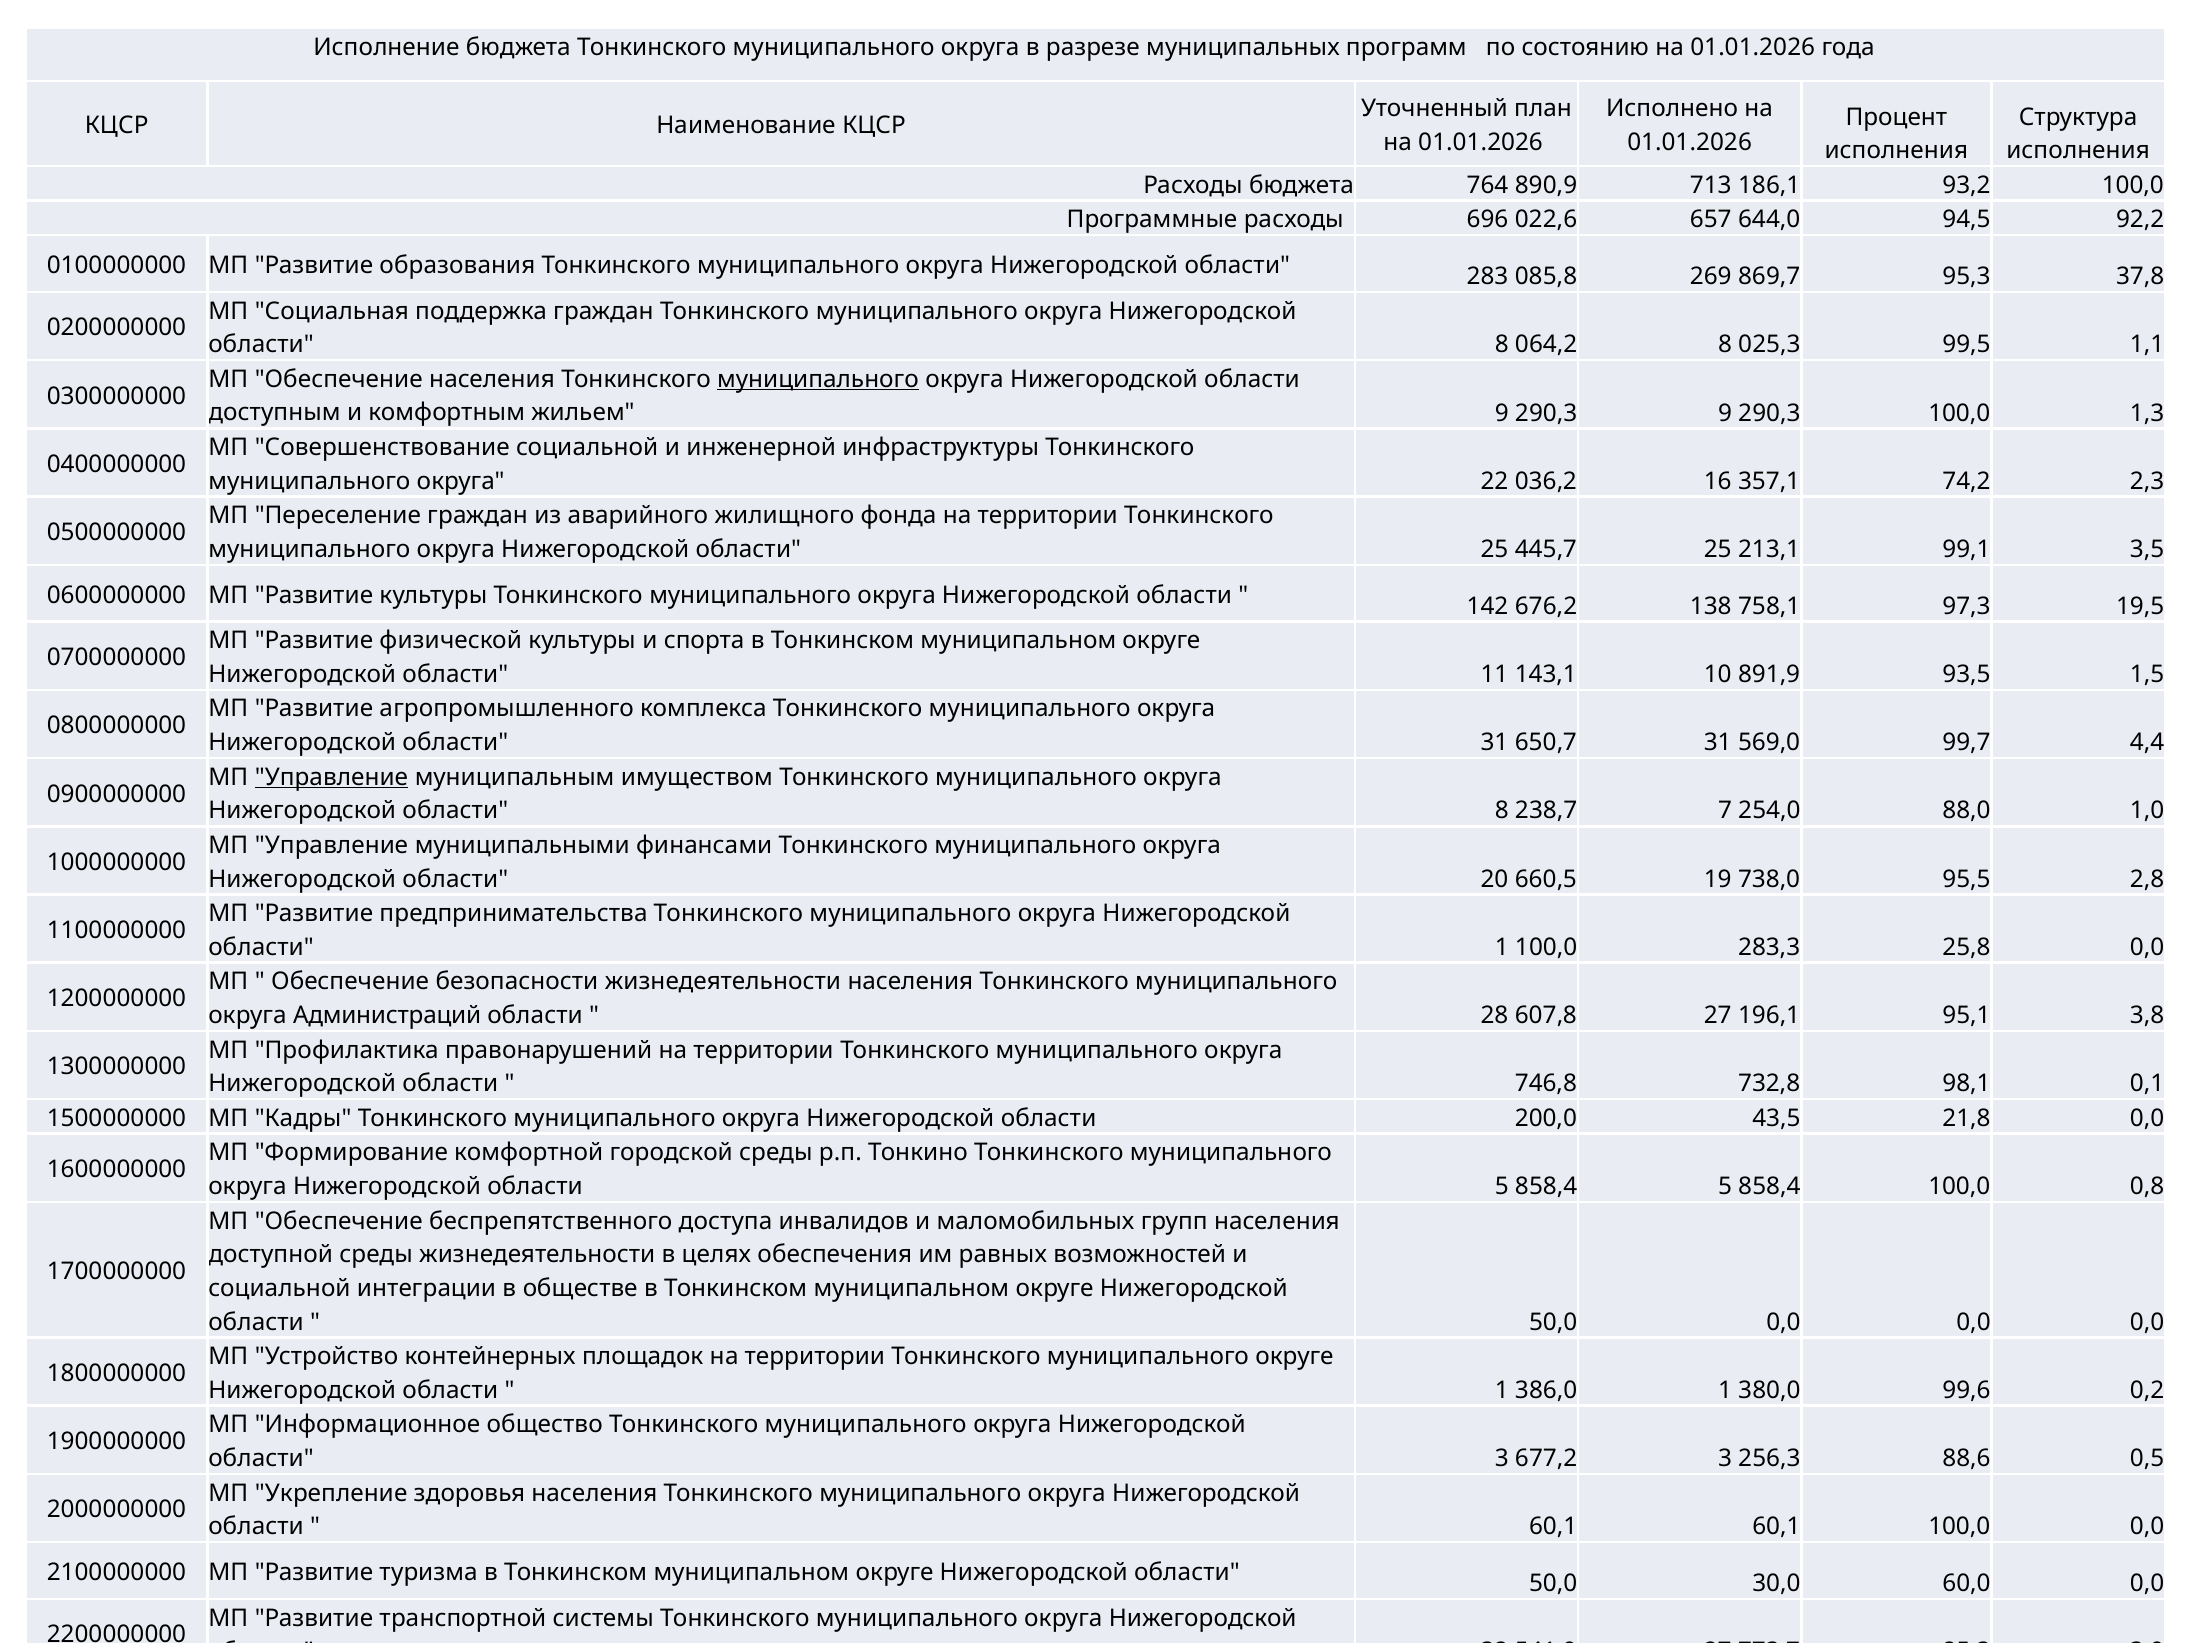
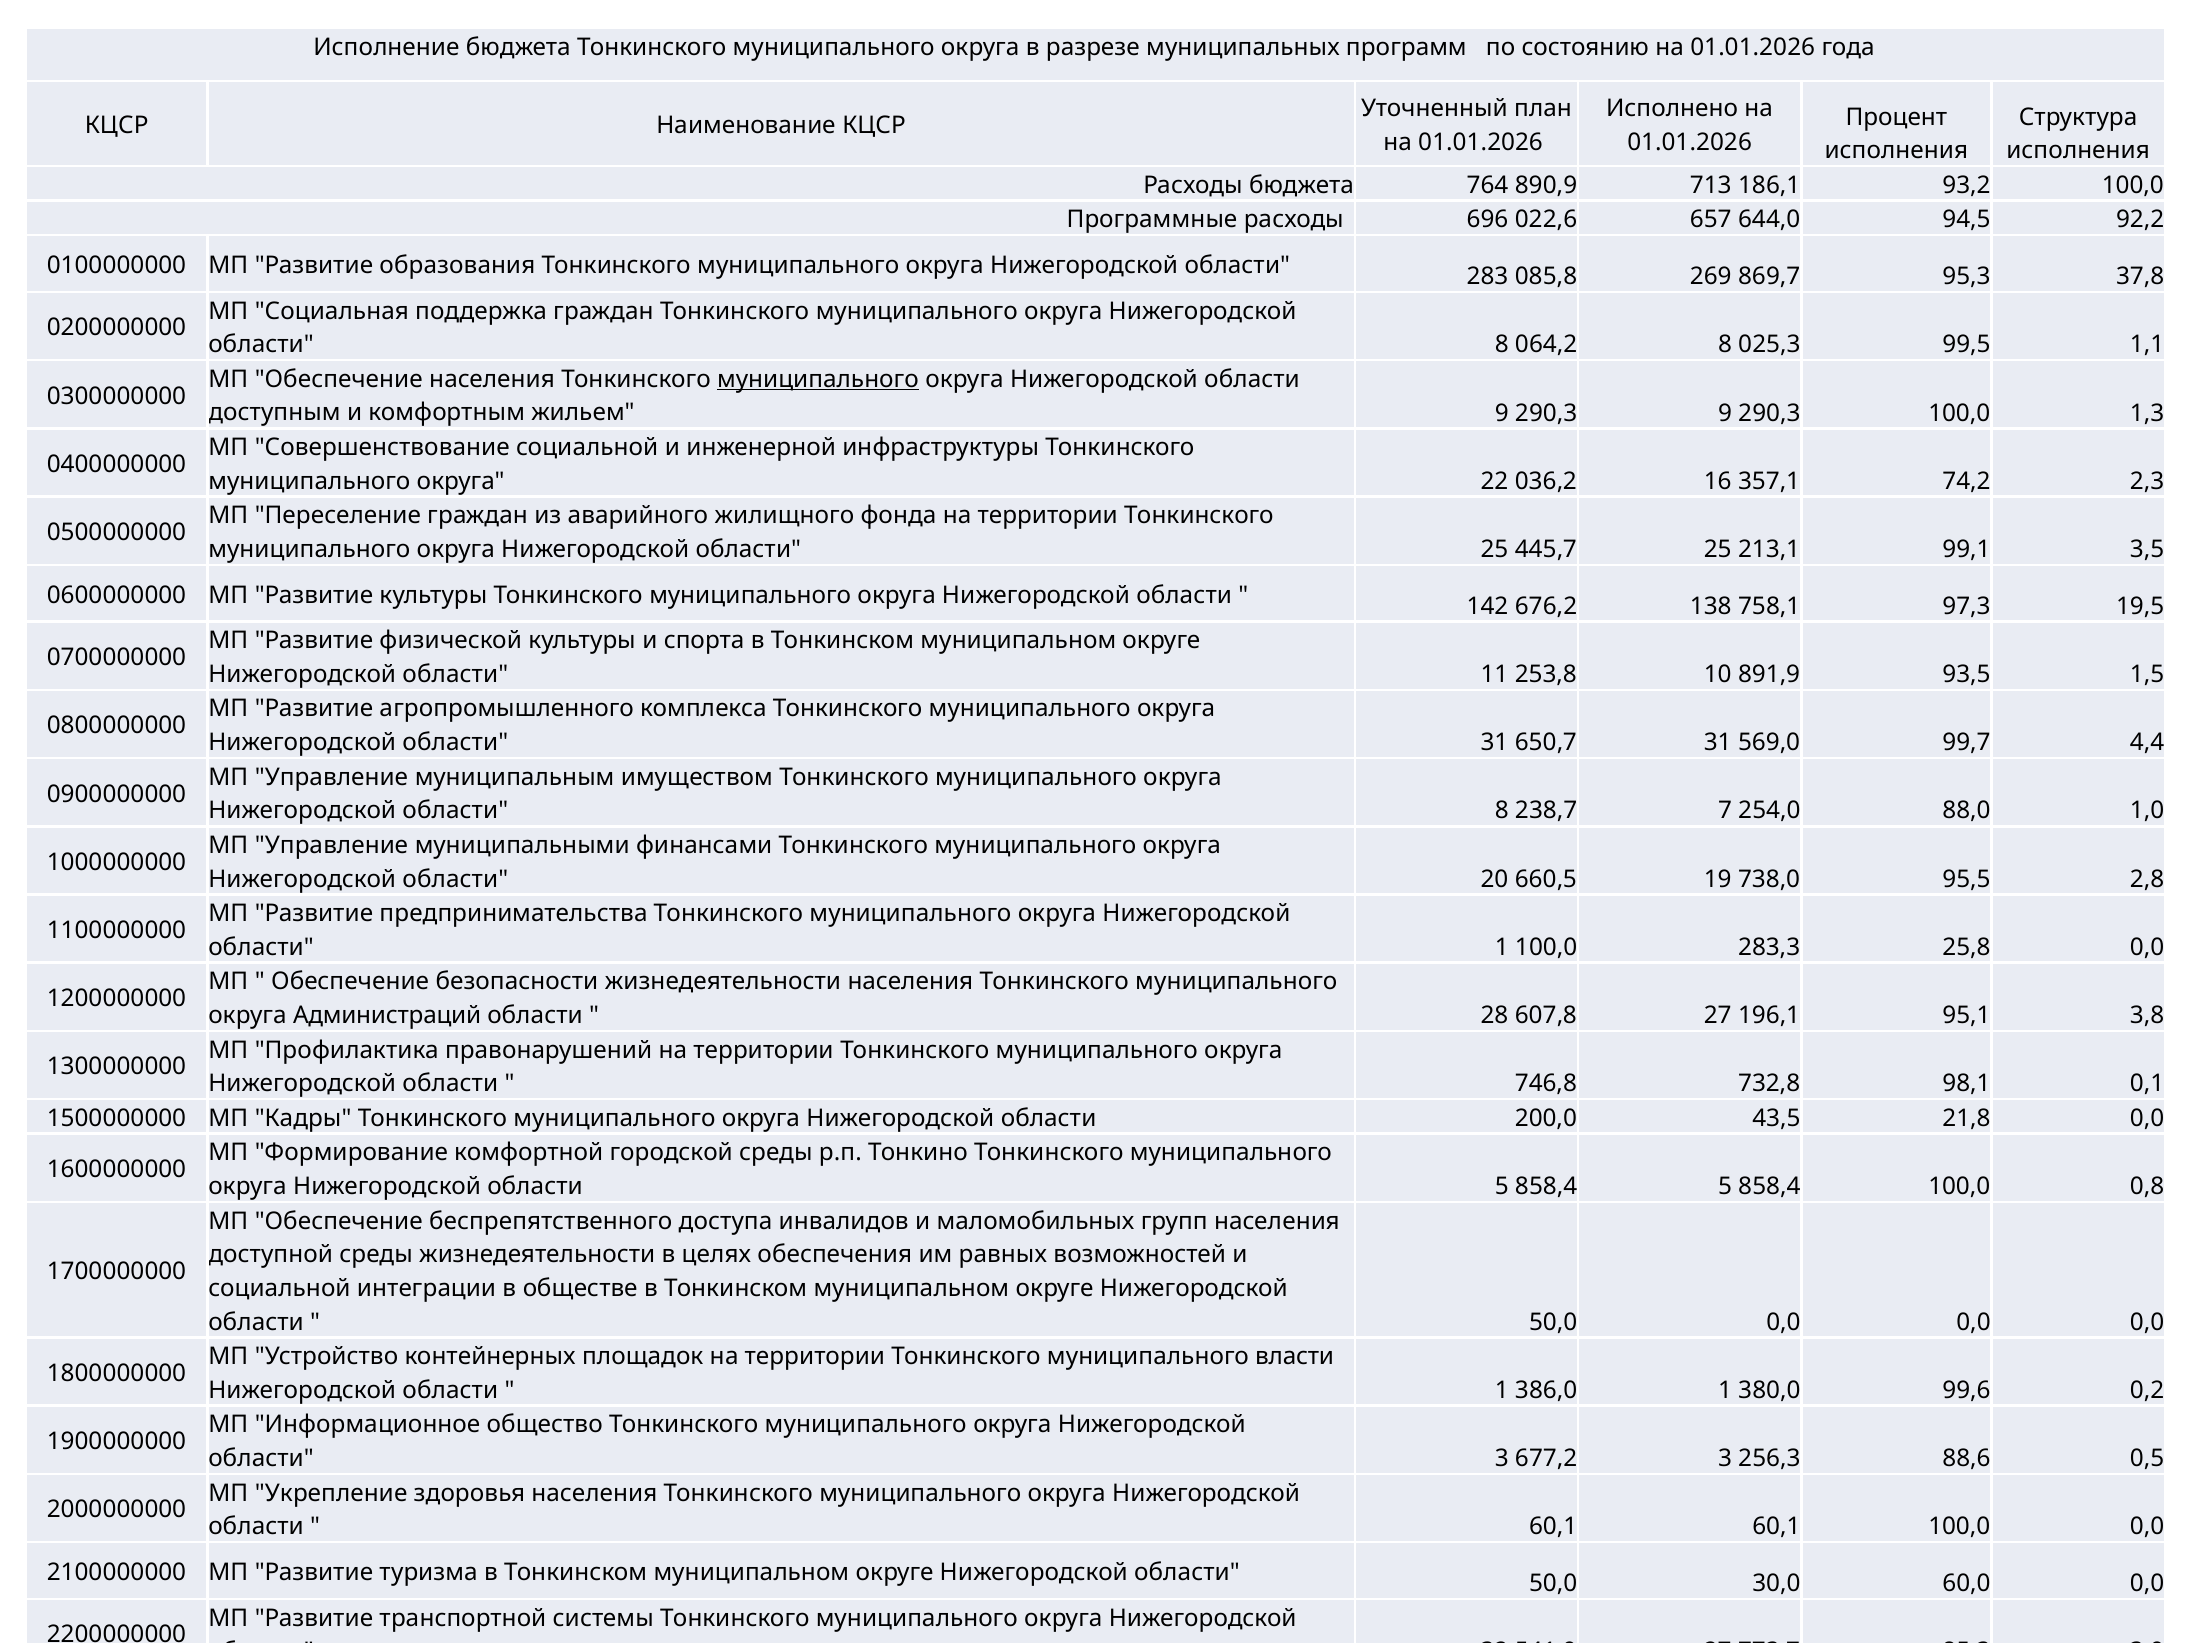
143,1: 143,1 -> 253,8
Управление at (331, 777) underline: present -> none
муниципального округе: округе -> власти
